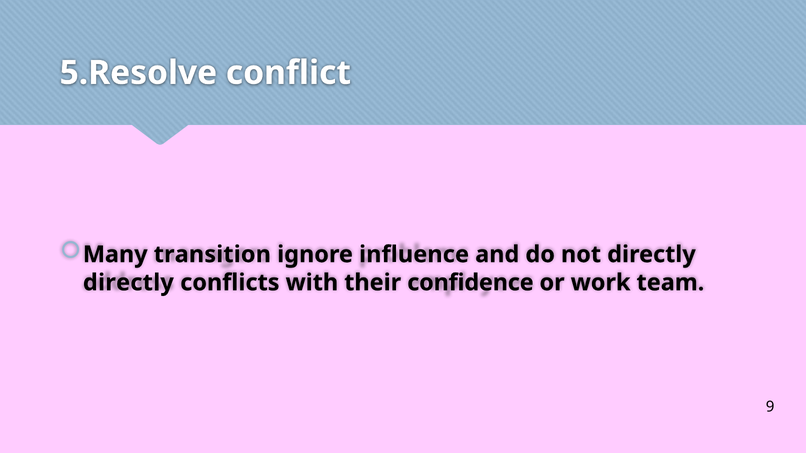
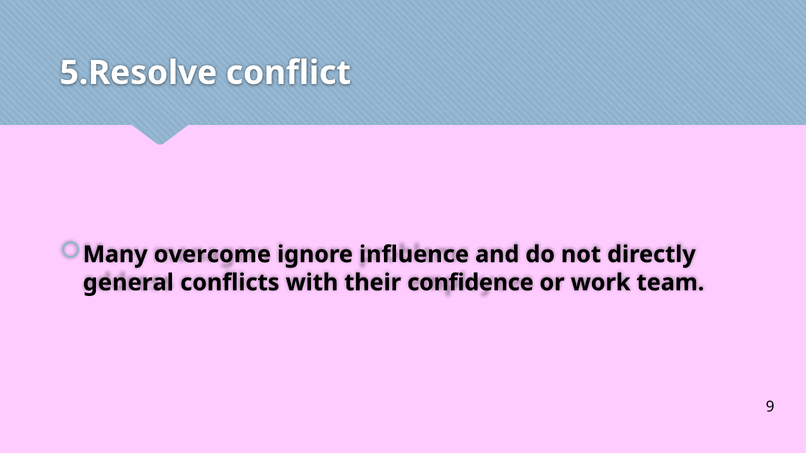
transition: transition -> overcome
directly at (128, 283): directly -> general
